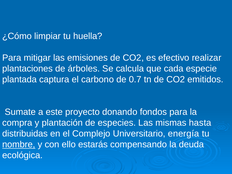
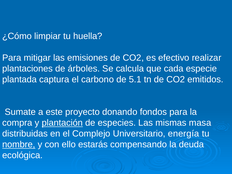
0.7: 0.7 -> 5.1
plantación underline: none -> present
hasta: hasta -> masa
